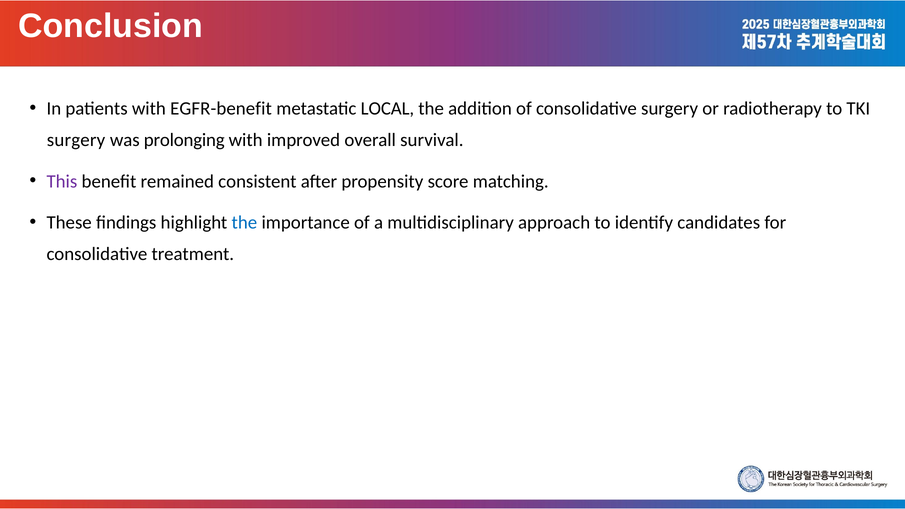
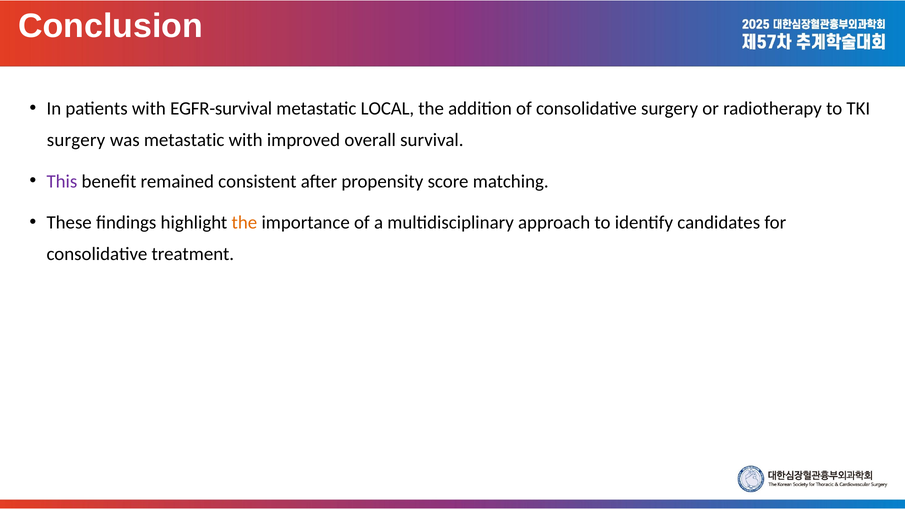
EGFR-benefit: EGFR-benefit -> EGFR-survival
was prolonging: prolonging -> metastatic
the at (244, 222) colour: blue -> orange
